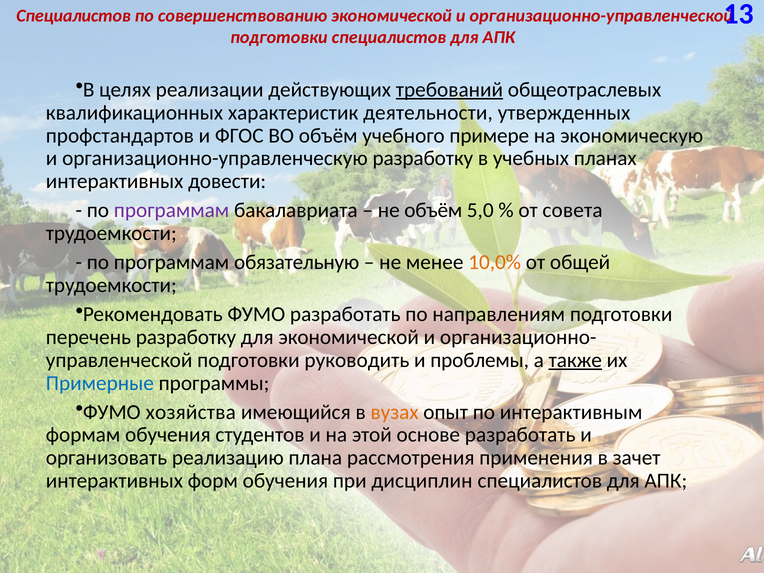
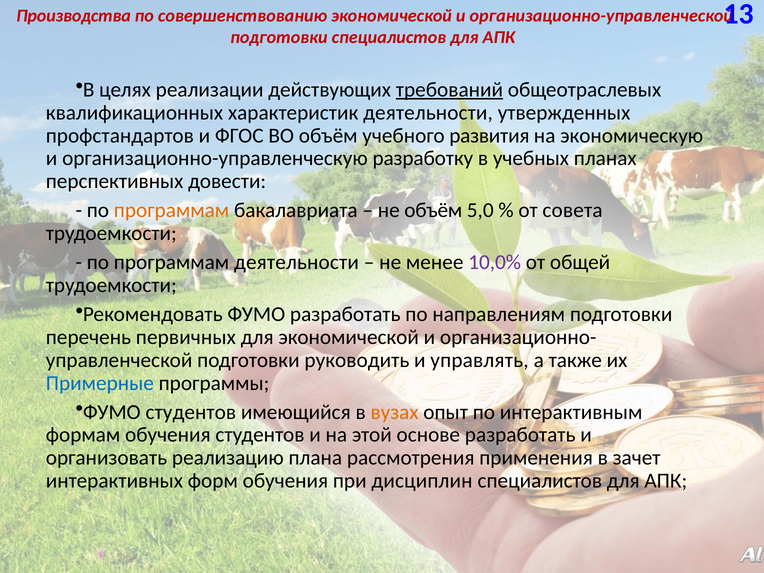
Специалистов at (74, 16): Специалистов -> Производства
примере: примере -> развития
интерактивных at (115, 181): интерактивных -> перспективных
программам at (172, 210) colour: purple -> orange
программам обязательную: обязательную -> деятельности
10,0% colour: orange -> purple
перечень разработку: разработку -> первичных
проблемы: проблемы -> управлять
также underline: present -> none
ФУМО хозяйства: хозяйства -> студентов
